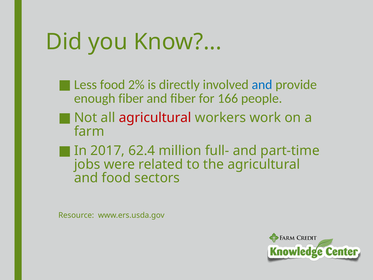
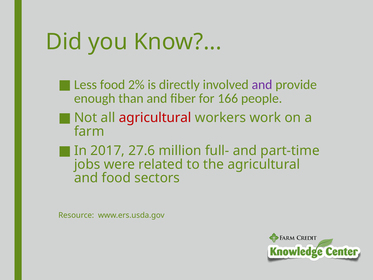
and at (262, 85) colour: blue -> purple
enough fiber: fiber -> than
62.4: 62.4 -> 27.6
